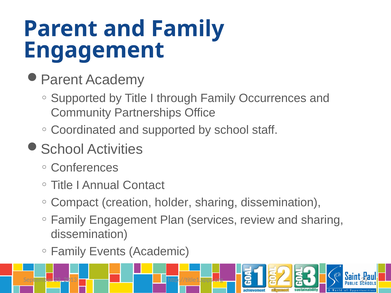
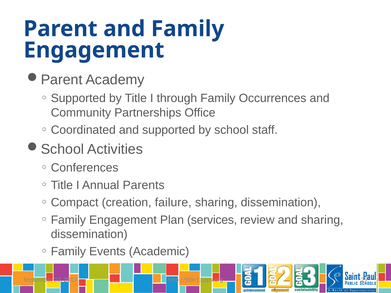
Contact: Contact -> Parents
holder: holder -> failure
